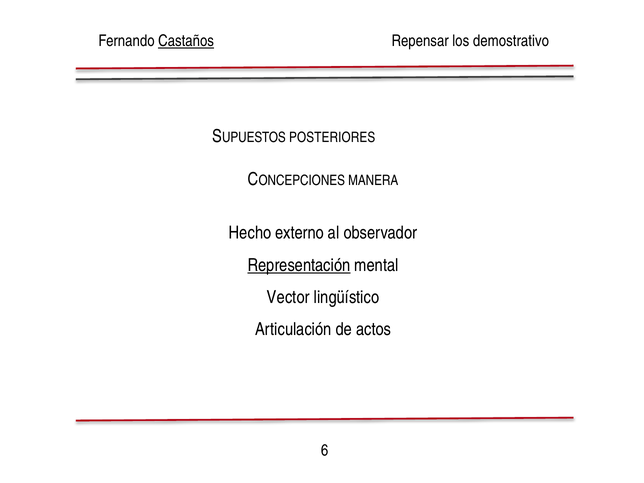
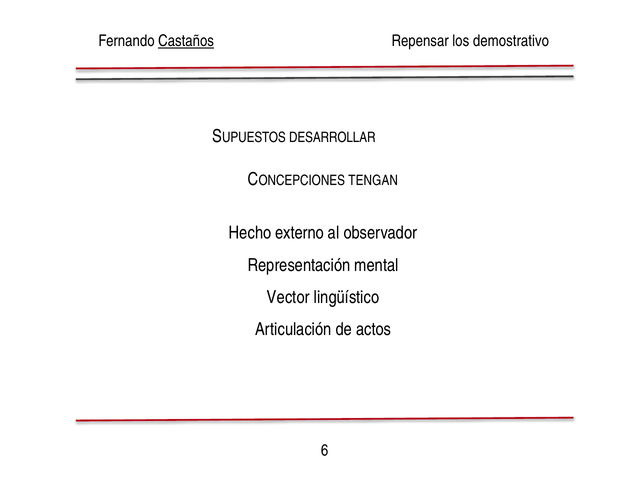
POSTERIORES: POSTERIORES -> DESARROLLAR
MANERA: MANERA -> TENGAN
Representación underline: present -> none
